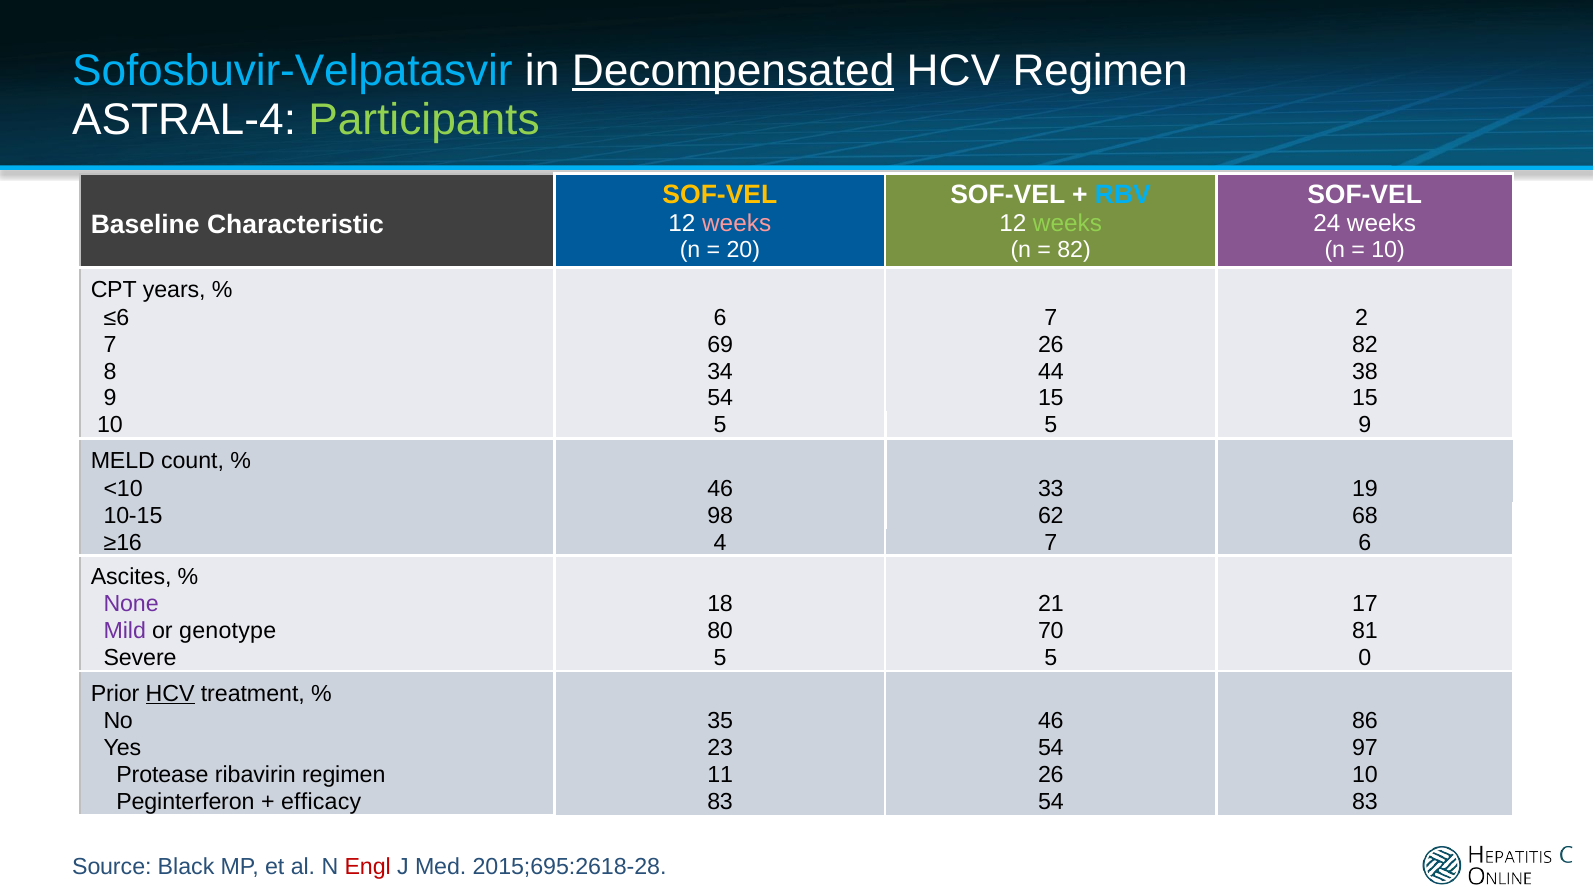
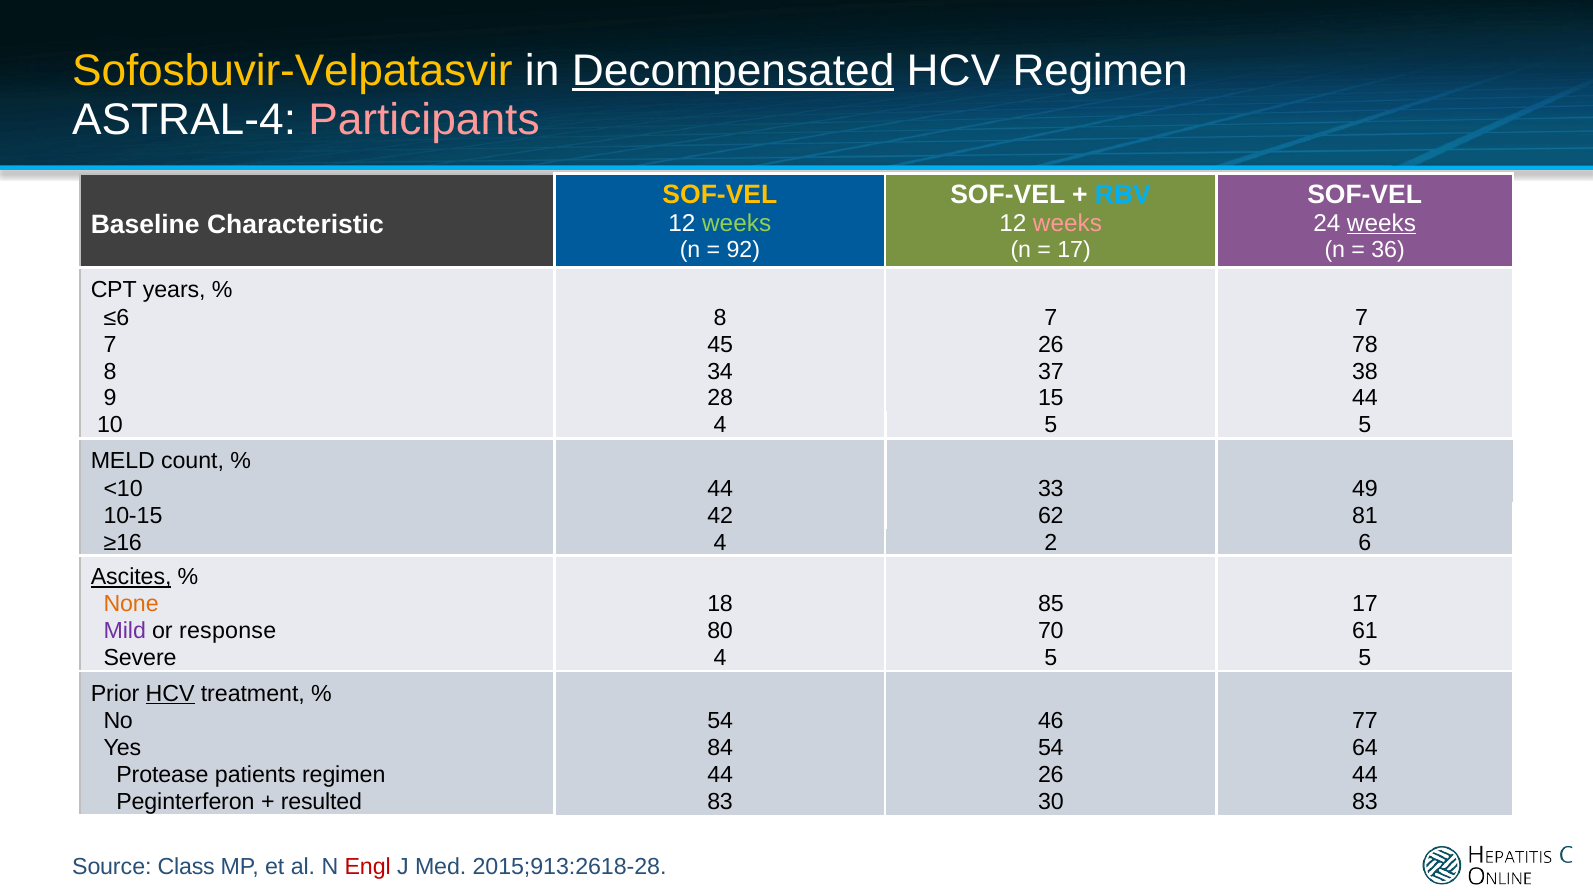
Sofosbuvir-Velpatasvir colour: light blue -> yellow
Participants colour: light green -> pink
weeks at (737, 223) colour: pink -> light green
weeks at (1068, 223) colour: light green -> pink
weeks at (1382, 223) underline: none -> present
20: 20 -> 92
82 at (1074, 249): 82 -> 17
10 at (1388, 249): 10 -> 36
≤6 6: 6 -> 8
2 at (1362, 317): 2 -> 7
69: 69 -> 45
26 82: 82 -> 78
44: 44 -> 37
9 54: 54 -> 28
15 15: 15 -> 44
10 5: 5 -> 4
9 at (1365, 425): 9 -> 5
<10 46: 46 -> 44
19: 19 -> 49
98: 98 -> 42
68: 68 -> 81
4 7: 7 -> 2
Ascites underline: none -> present
None colour: purple -> orange
21: 21 -> 85
genotype: genotype -> response
81: 81 -> 61
Severe 5: 5 -> 4
0 at (1365, 658): 0 -> 5
No 35: 35 -> 54
86: 86 -> 77
23: 23 -> 84
97: 97 -> 64
ribavirin: ribavirin -> patients
regimen 11: 11 -> 44
26 10: 10 -> 44
efficacy: efficacy -> resulted
83 54: 54 -> 30
Black: Black -> Class
2015;695:2618-28: 2015;695:2618-28 -> 2015;913:2618-28
